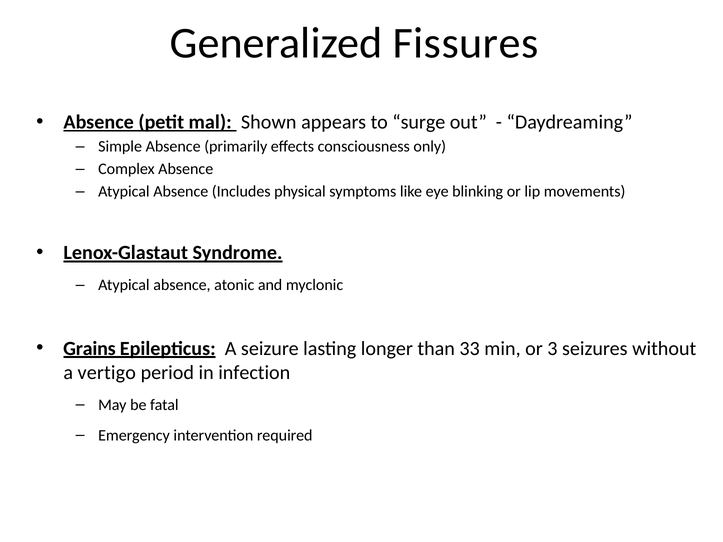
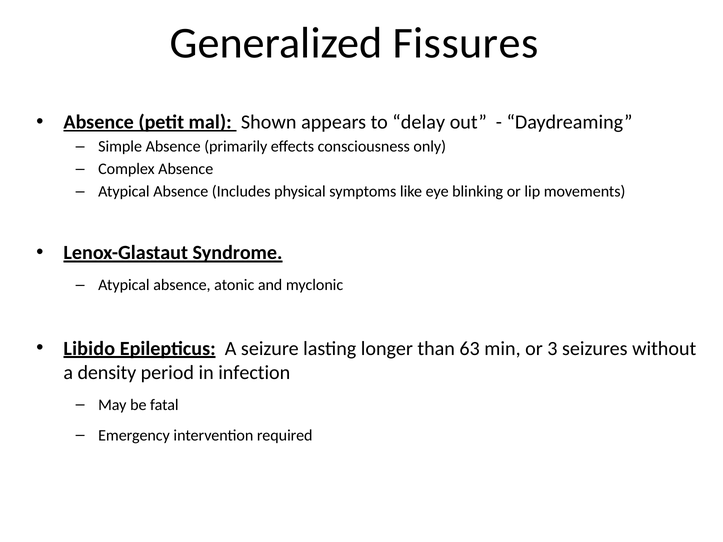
surge: surge -> delay
Grains: Grains -> Libido
33: 33 -> 63
vertigo: vertigo -> density
